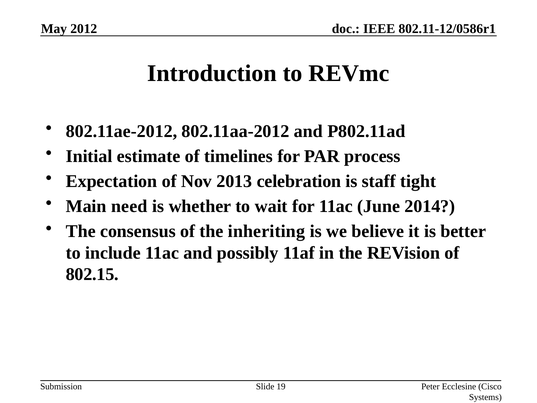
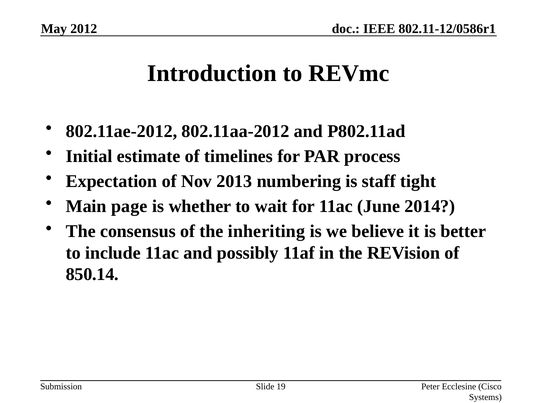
celebration: celebration -> numbering
need: need -> page
802.15: 802.15 -> 850.14
